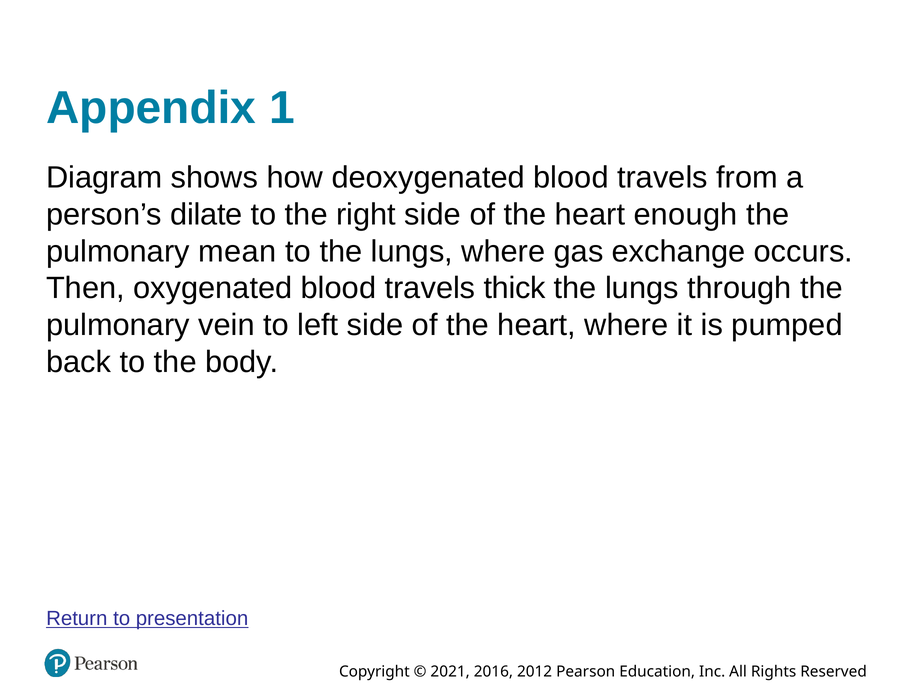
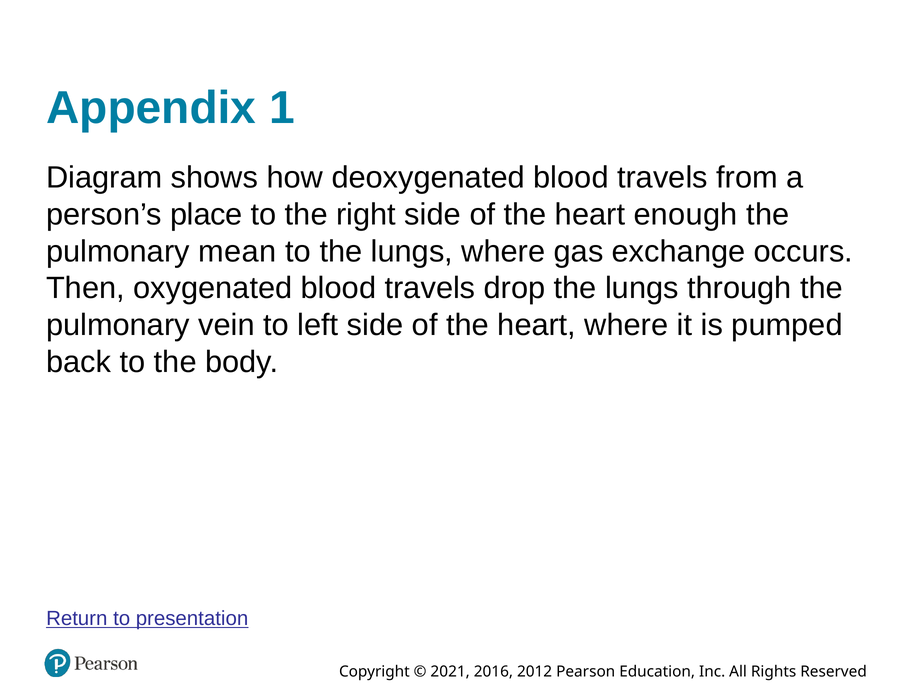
dilate: dilate -> place
thick: thick -> drop
